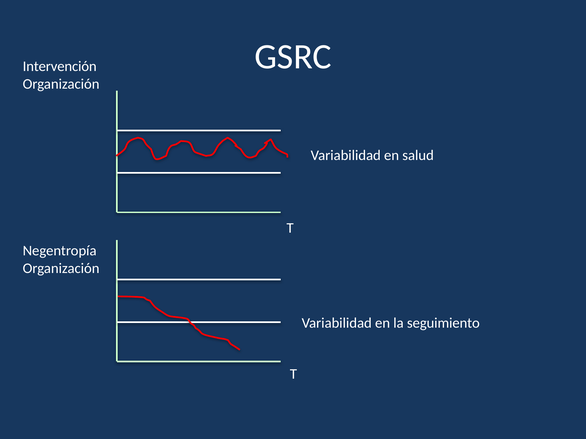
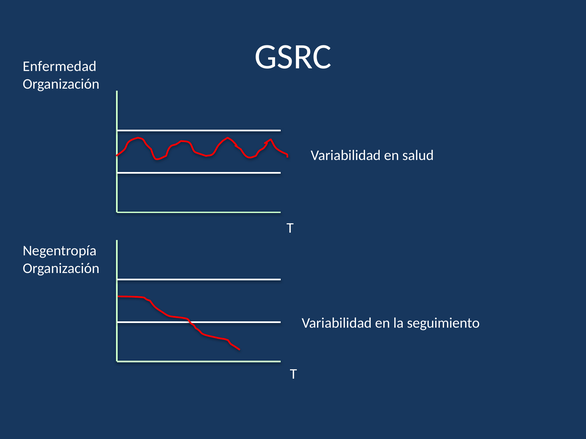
Intervención: Intervención -> Enfermedad
